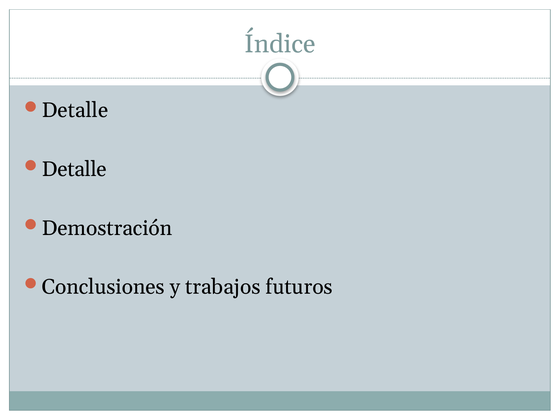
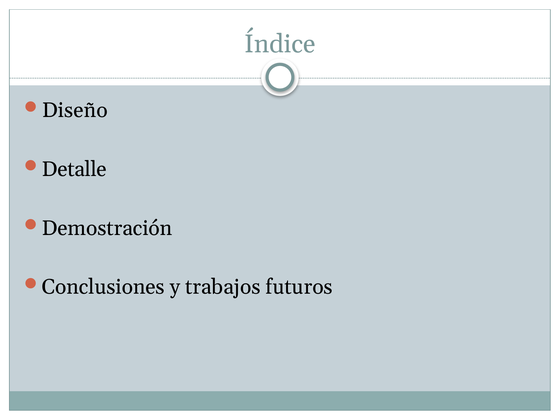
Detalle at (75, 110): Detalle -> Diseño
